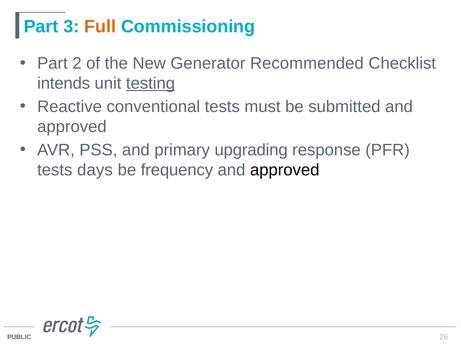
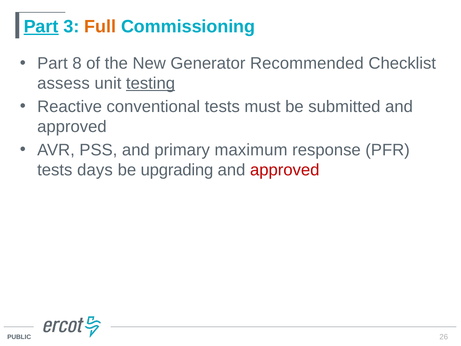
Part at (41, 27) underline: none -> present
2: 2 -> 8
intends: intends -> assess
upgrading: upgrading -> maximum
frequency: frequency -> upgrading
approved at (285, 170) colour: black -> red
